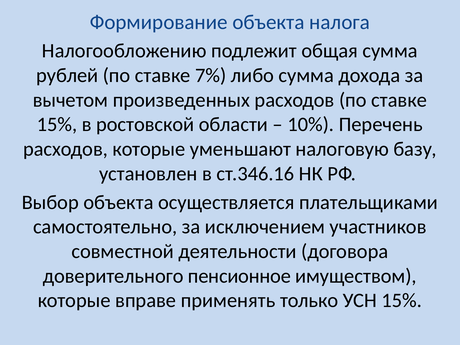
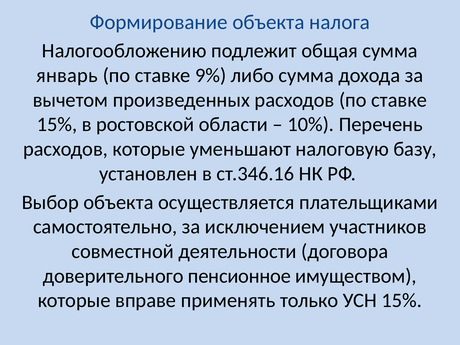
рублей: рублей -> январь
7%: 7% -> 9%
